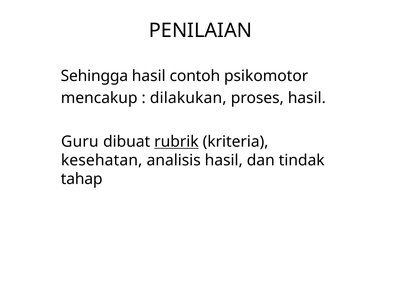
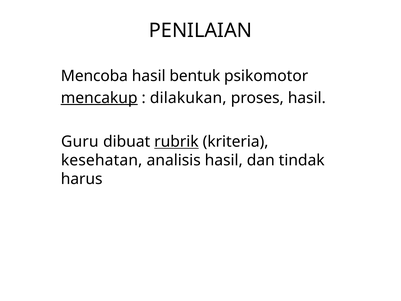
Sehingga: Sehingga -> Mencoba
contoh: contoh -> bentuk
mencakup underline: none -> present
tahap: tahap -> harus
